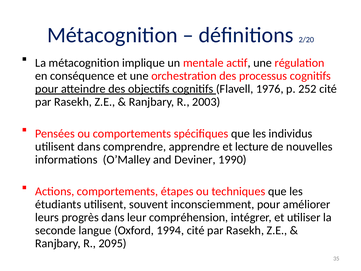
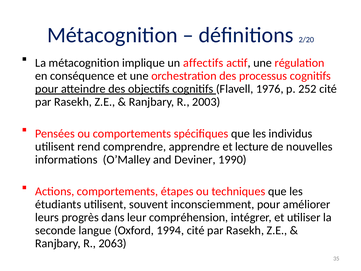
mentale: mentale -> affectifs
utilisent dans: dans -> rend
2095: 2095 -> 2063
